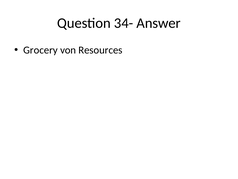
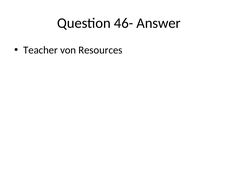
34-: 34- -> 46-
Grocery: Grocery -> Teacher
